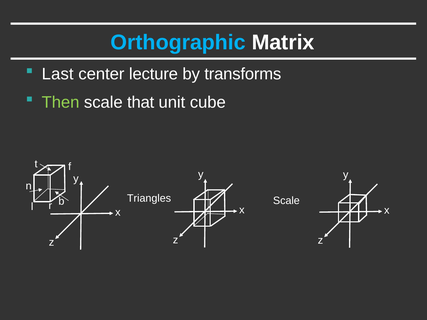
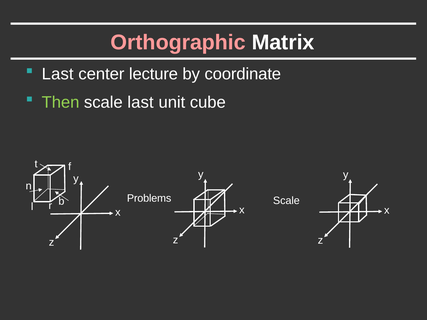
Orthographic colour: light blue -> pink
transforms: transforms -> coordinate
scale that: that -> last
Triangles: Triangles -> Problems
